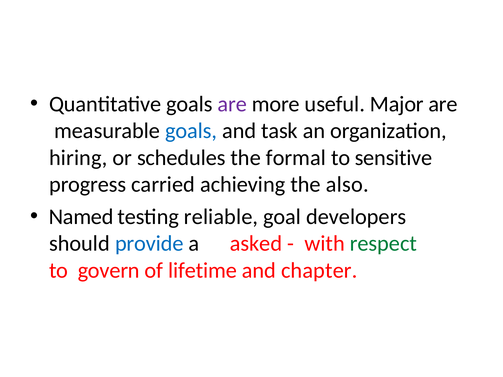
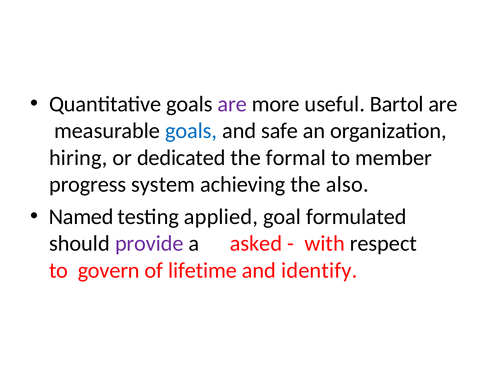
Major: Major -> Bartol
task: task -> safe
schedules: schedules -> dedicated
sensitive: sensitive -> member
carried: carried -> system
reliable: reliable -> applied
developers: developers -> formulated
provide colour: blue -> purple
respect colour: green -> black
chapter: chapter -> identify
